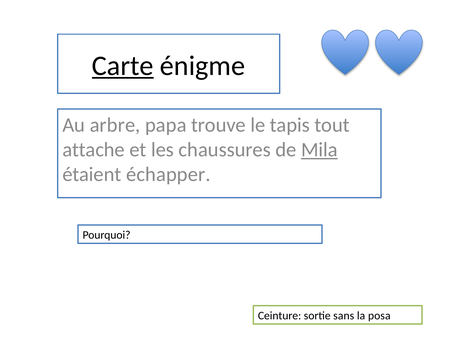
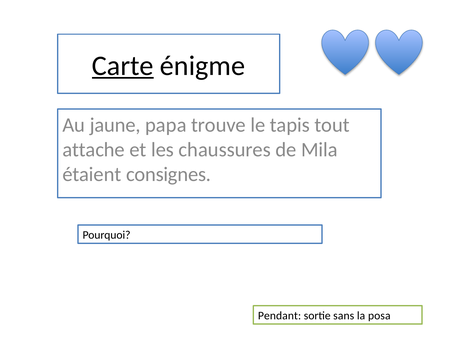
arbre: arbre -> jaune
Mila underline: present -> none
échapper: échapper -> consignes
Ceinture: Ceinture -> Pendant
